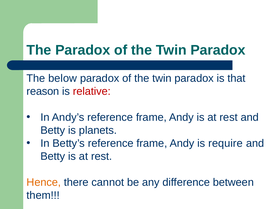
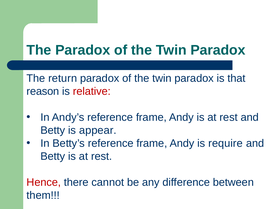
below: below -> return
planets: planets -> appear
Hence colour: orange -> red
